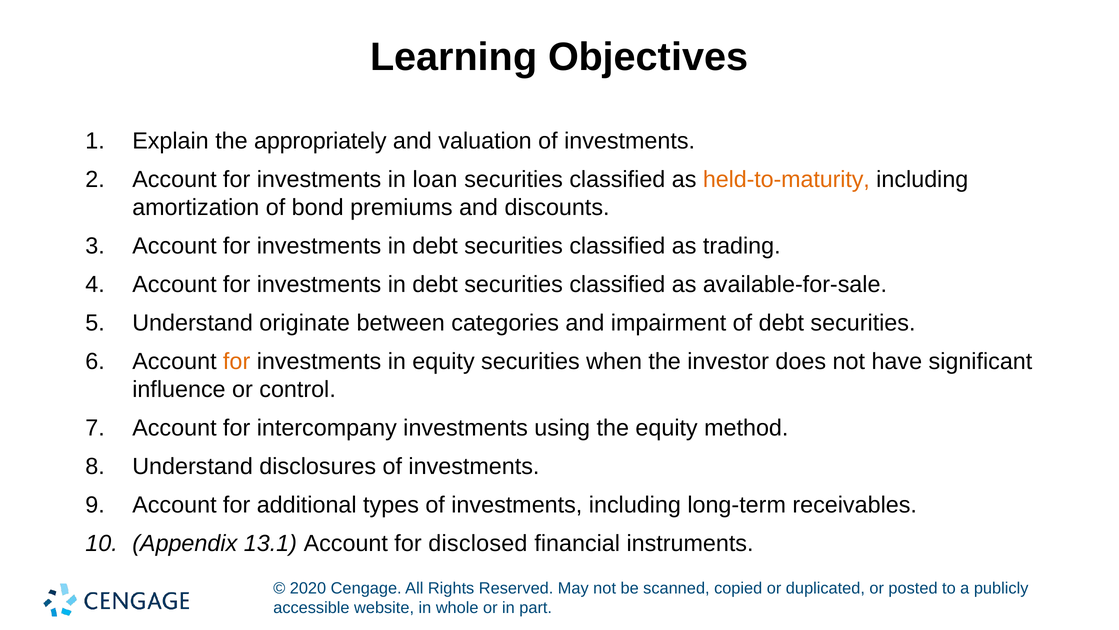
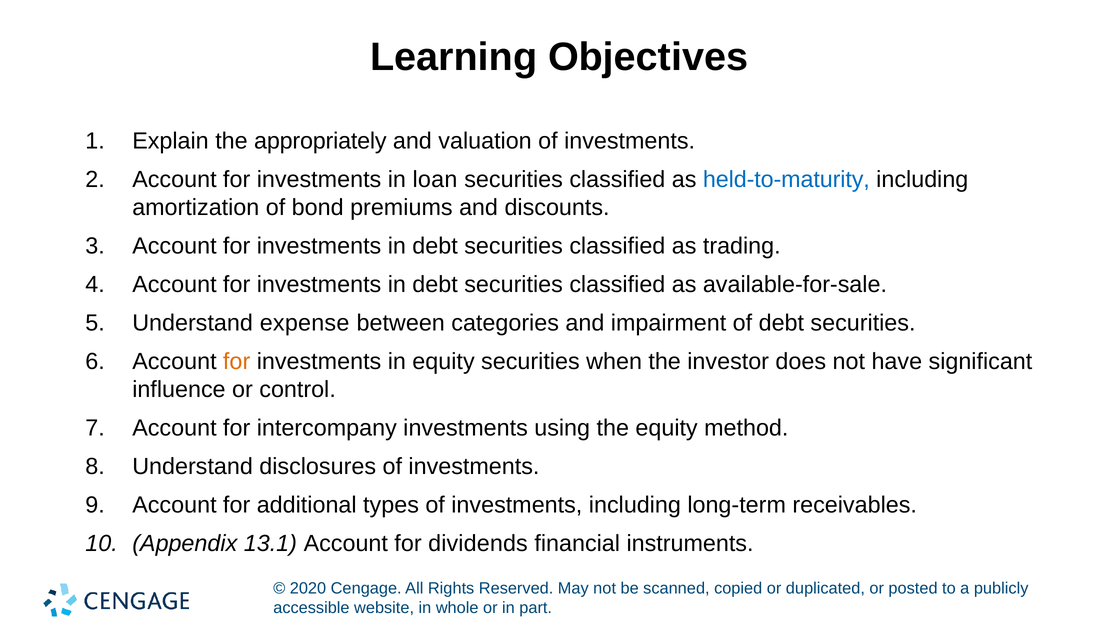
held-to-maturity colour: orange -> blue
originate: originate -> expense
disclosed: disclosed -> dividends
